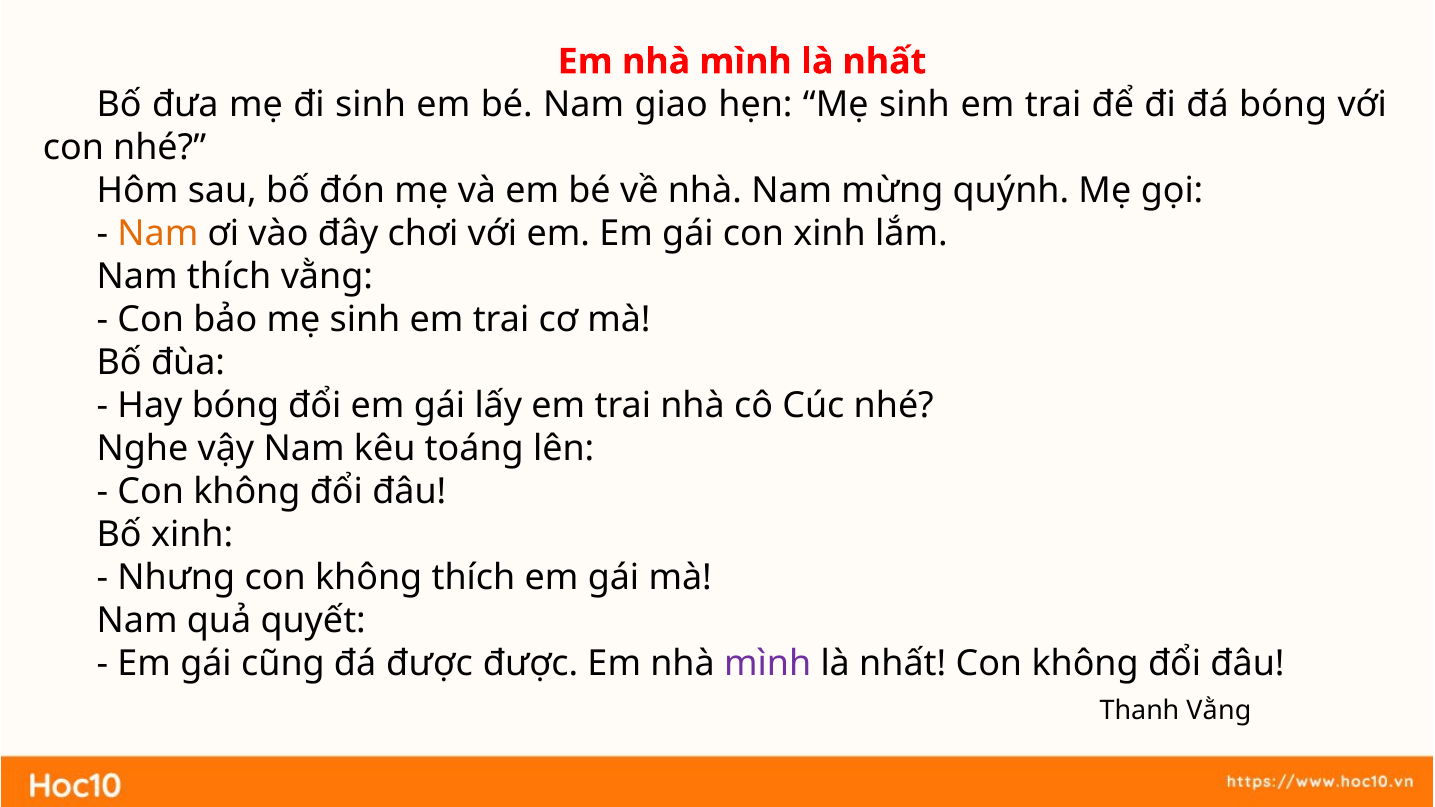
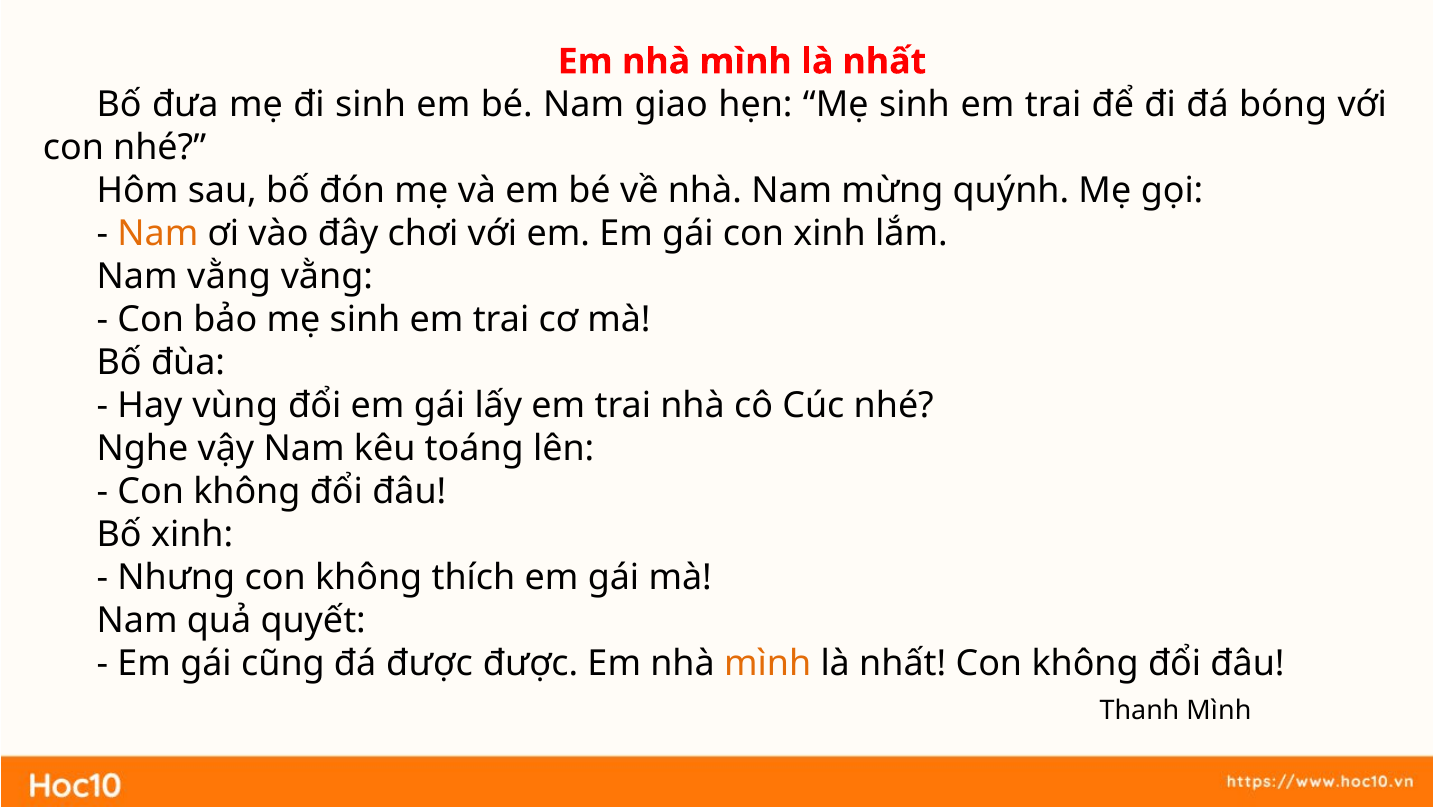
Nam thích: thích -> vằng
Hay bóng: bóng -> vùng
mình at (768, 664) colour: purple -> orange
Thanh Vằng: Vằng -> Mình
